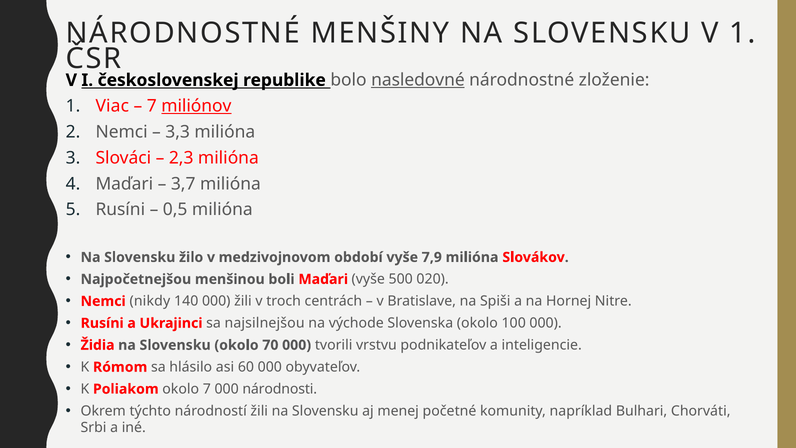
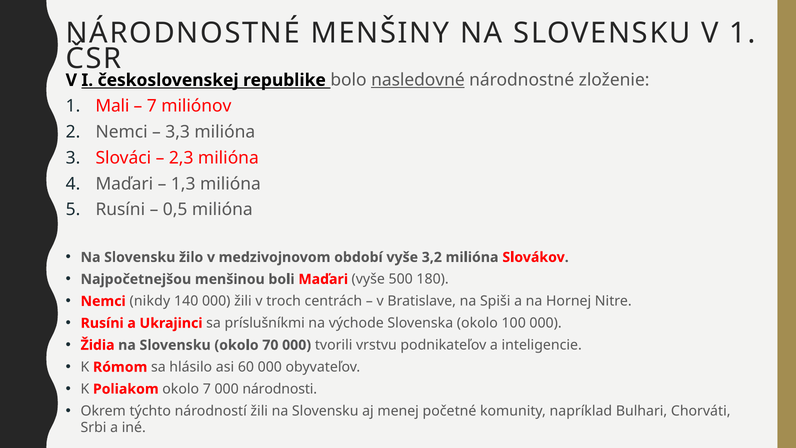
Viac: Viac -> Mali
miliónov underline: present -> none
3,7: 3,7 -> 1,3
7,9: 7,9 -> 3,2
020: 020 -> 180
najsilnejšou: najsilnejšou -> príslušníkmi
